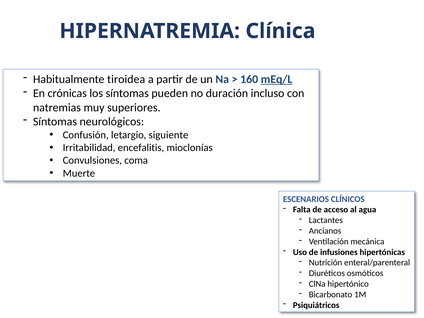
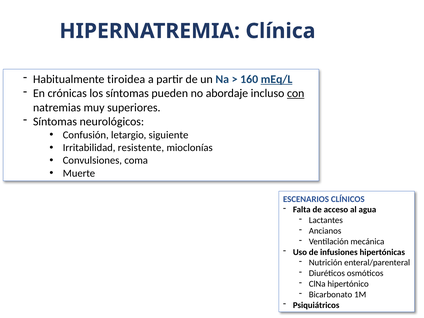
duración: duración -> abordaje
con underline: none -> present
encefalitis: encefalitis -> resistente
